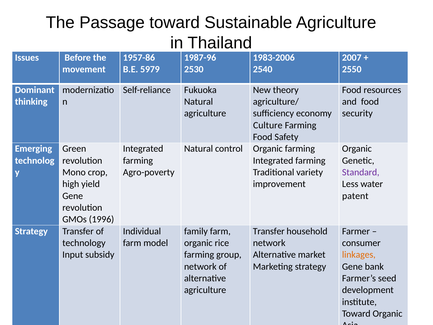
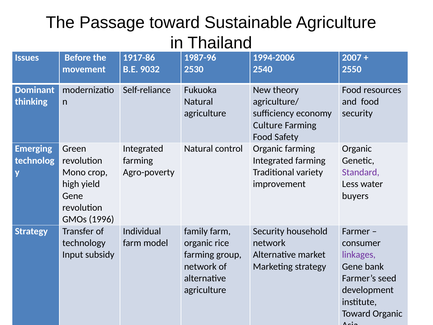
1957-86: 1957-86 -> 1917-86
1983-2006: 1983-2006 -> 1994-2006
5979: 5979 -> 9032
patent: patent -> buyers
Transfer at (269, 231): Transfer -> Security
linkages colour: orange -> purple
